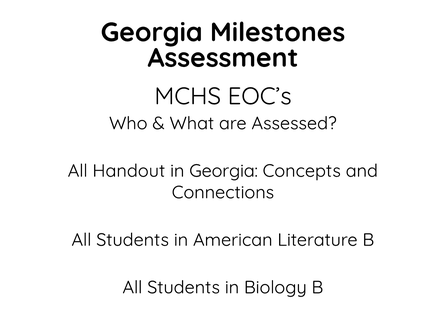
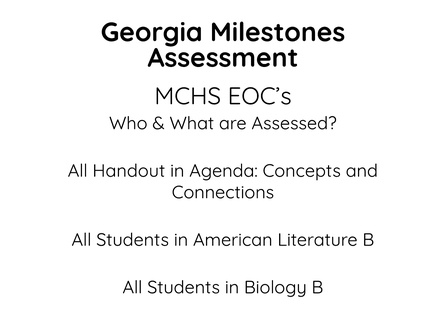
in Georgia: Georgia -> Agenda
